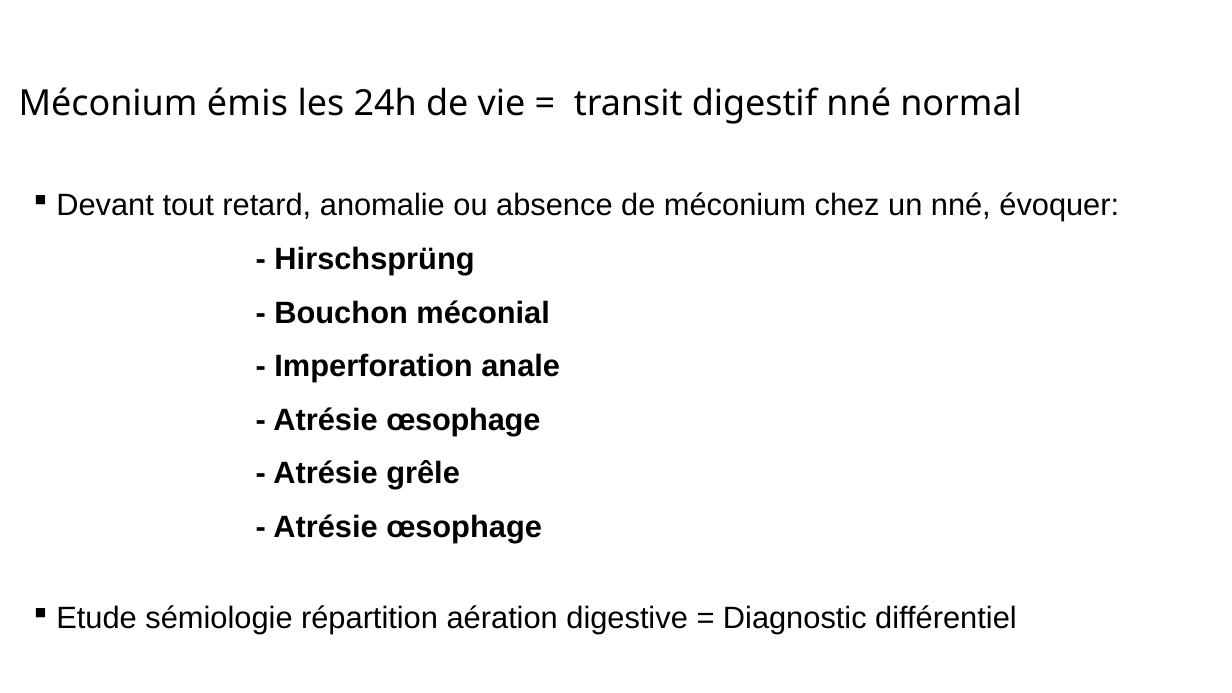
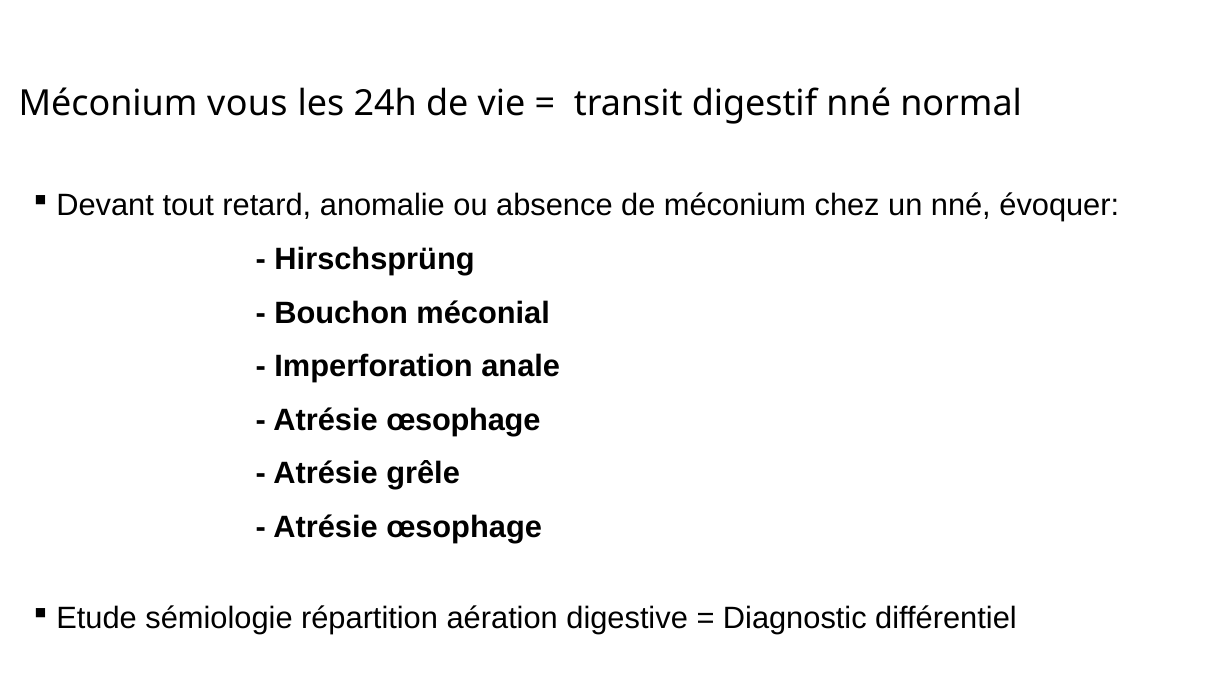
émis: émis -> vous
